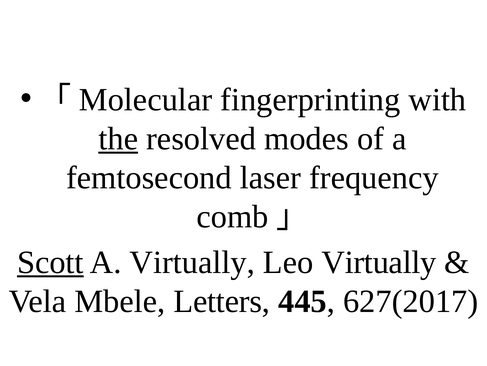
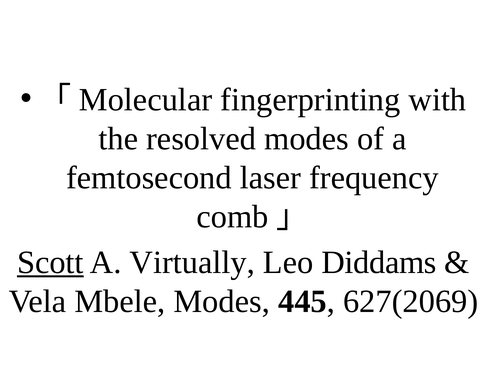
the underline: present -> none
Leo Virtually: Virtually -> Diddams
Mbele Letters: Letters -> Modes
627(2017: 627(2017 -> 627(2069
